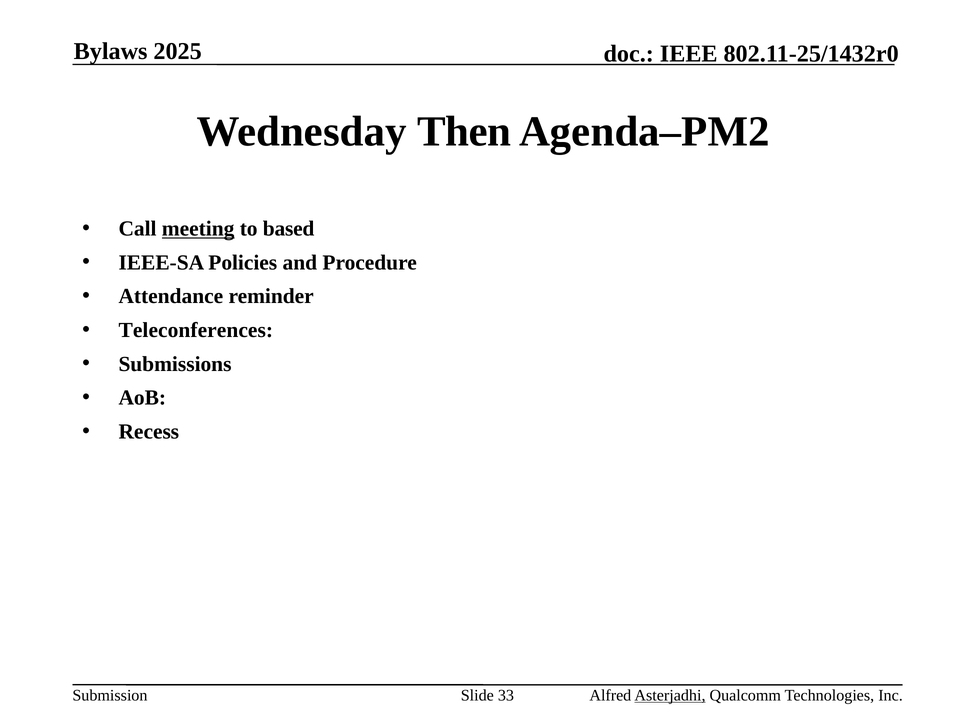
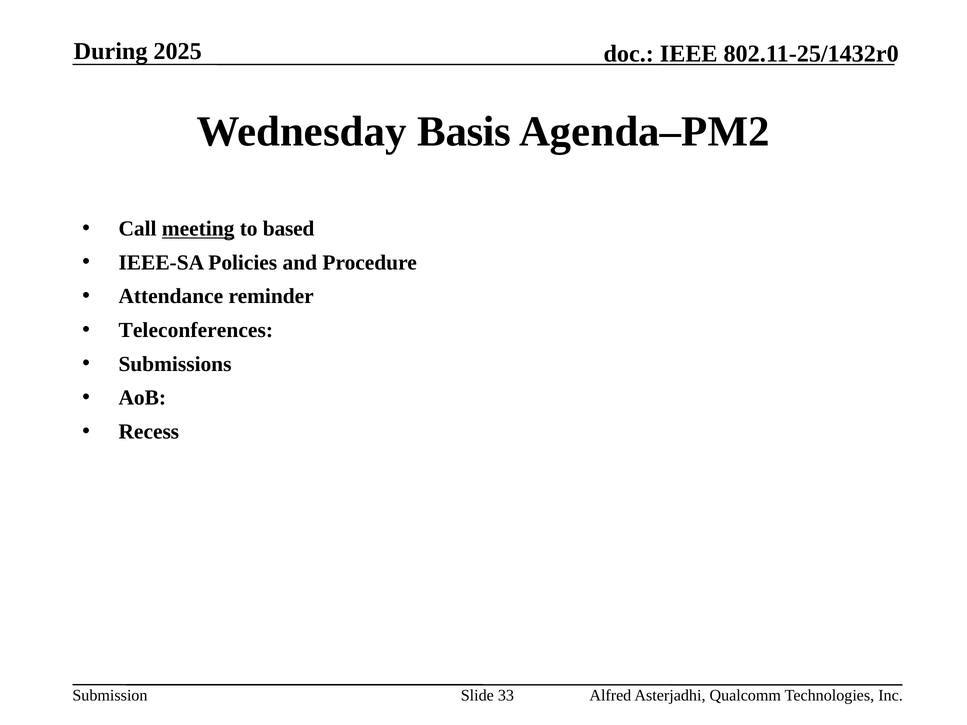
Bylaws: Bylaws -> During
Then: Then -> Basis
Asterjadhi underline: present -> none
